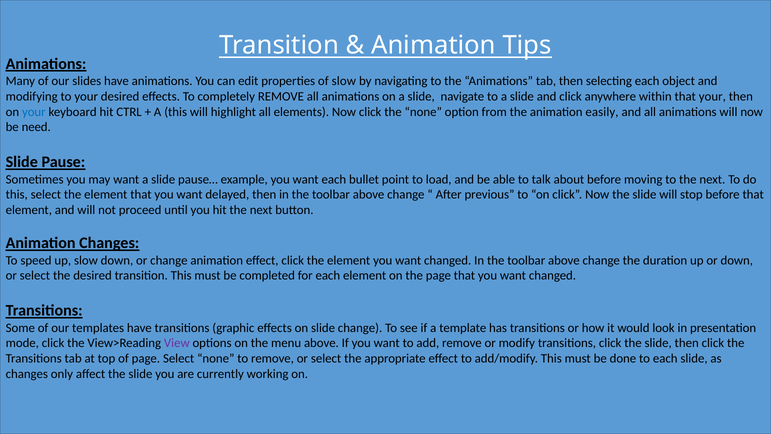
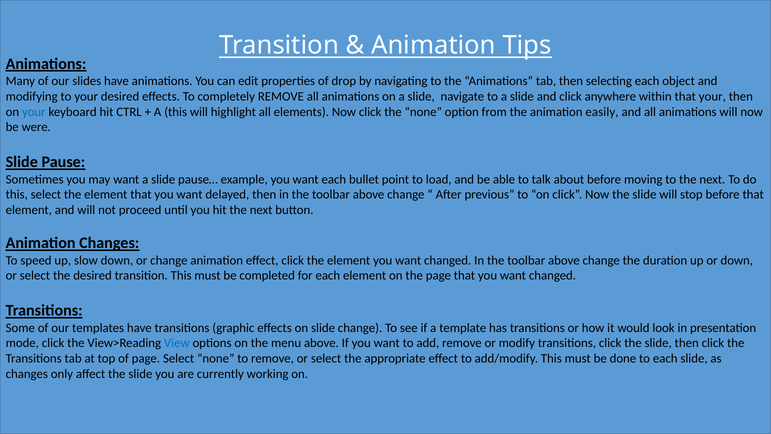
of slow: slow -> drop
need: need -> were
View colour: purple -> blue
